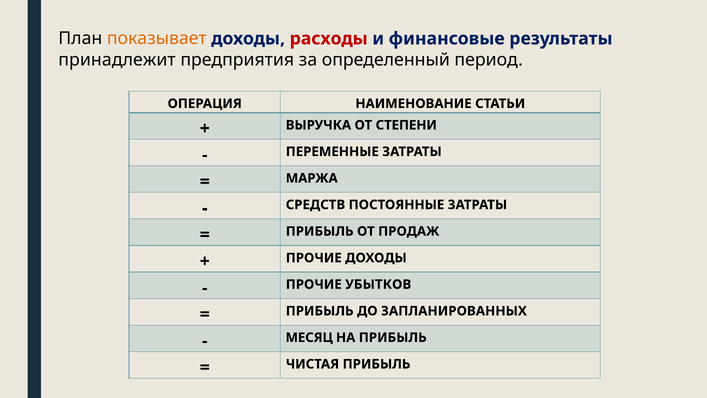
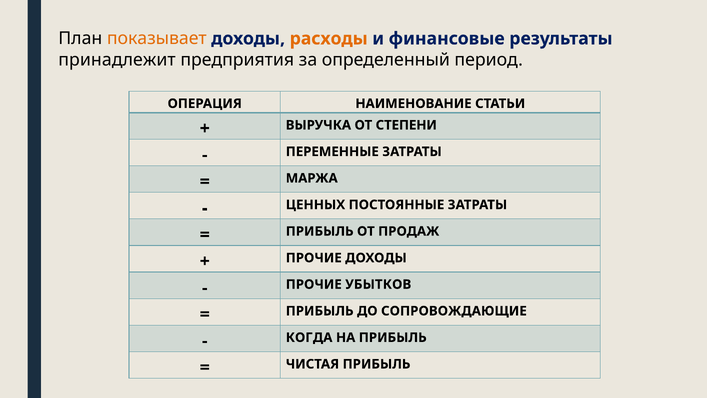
расходы colour: red -> orange
СРЕДСТВ: СРЕДСТВ -> ЦЕННЫХ
ЗАПЛАНИРОВАННЫХ: ЗАПЛАНИРОВАННЫХ -> СОПРОВОЖДАЮЩИЕ
МЕСЯЦ: МЕСЯЦ -> КОГДА
